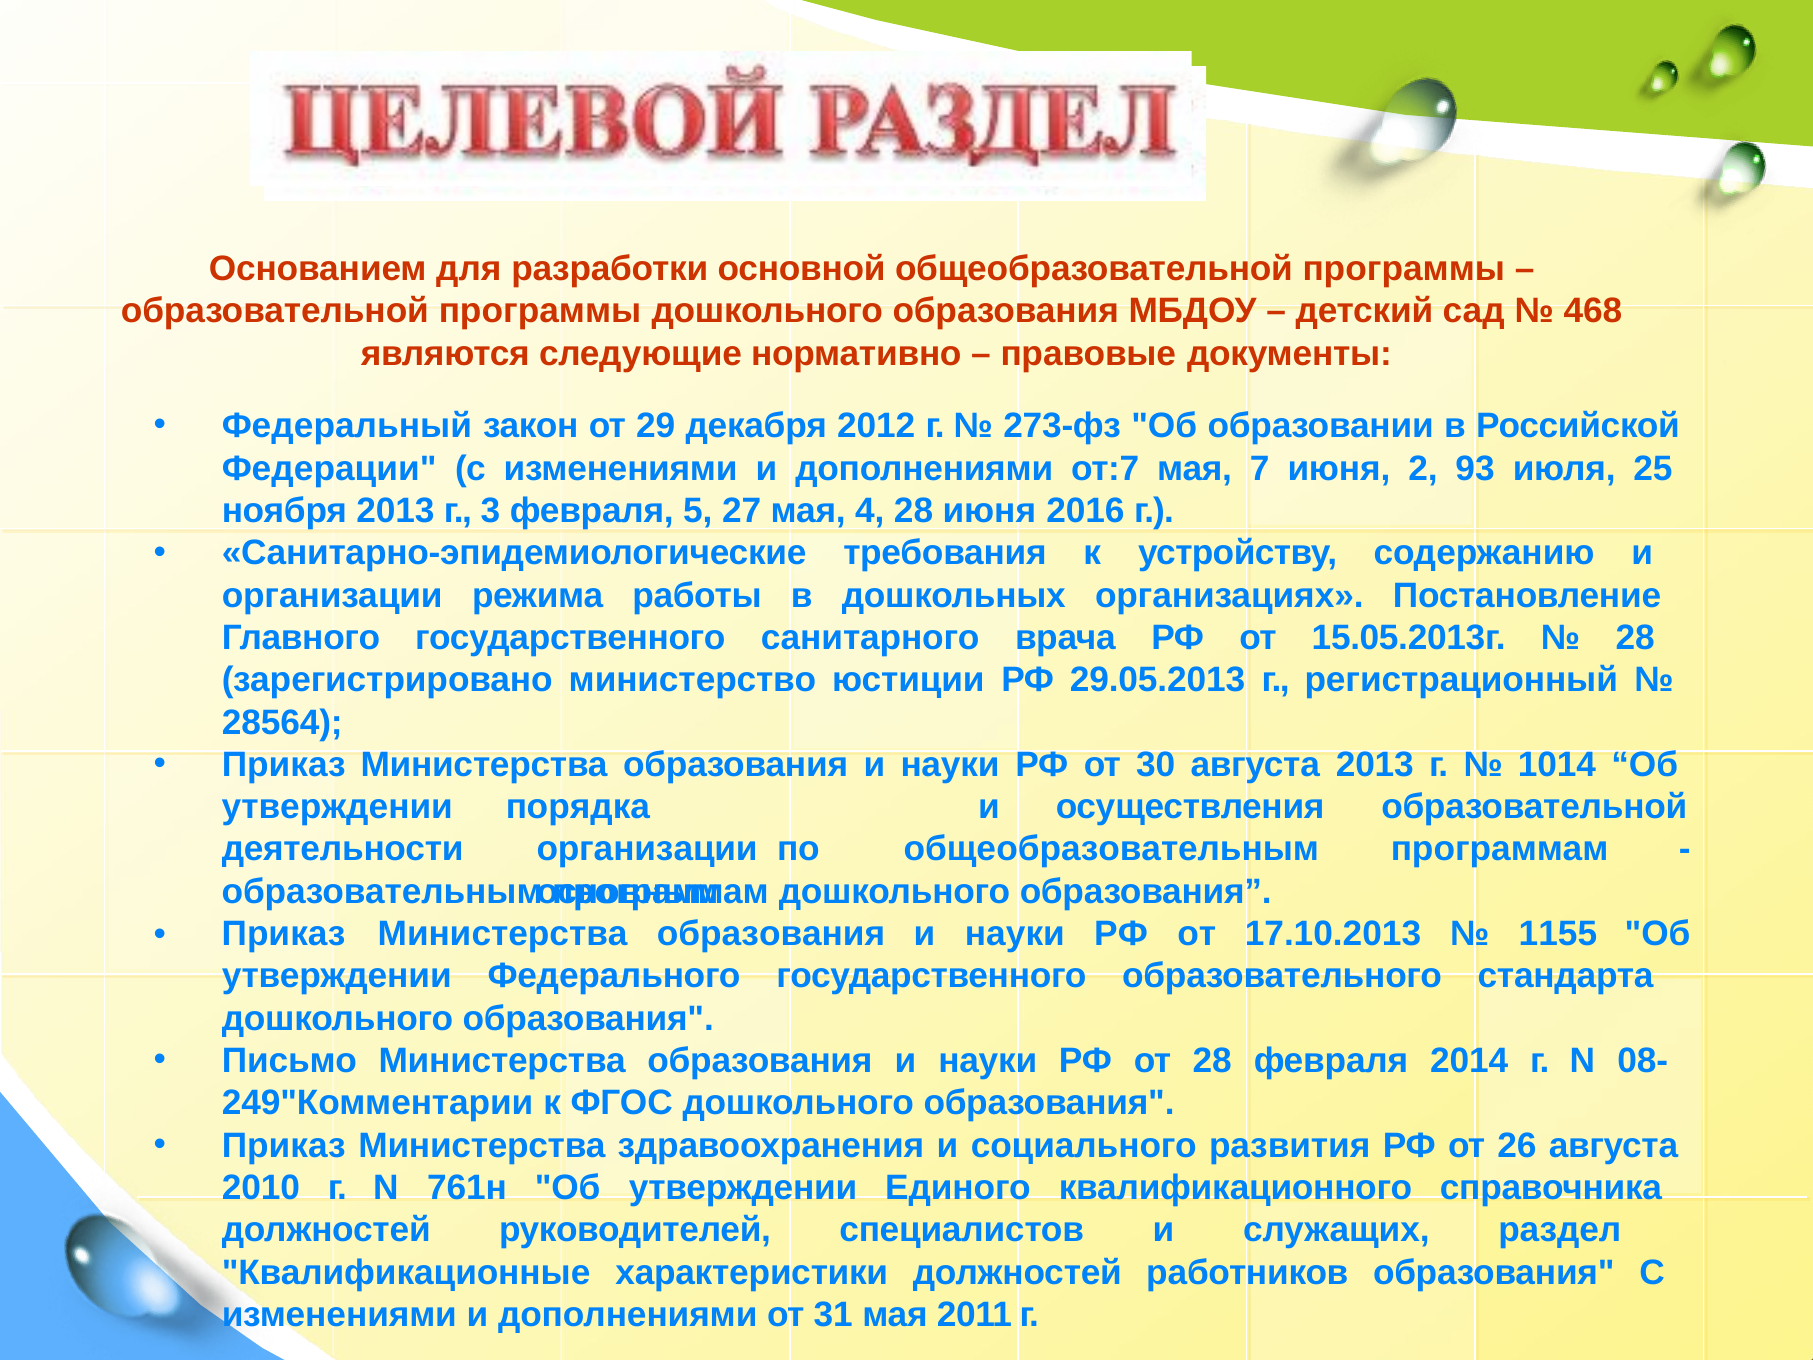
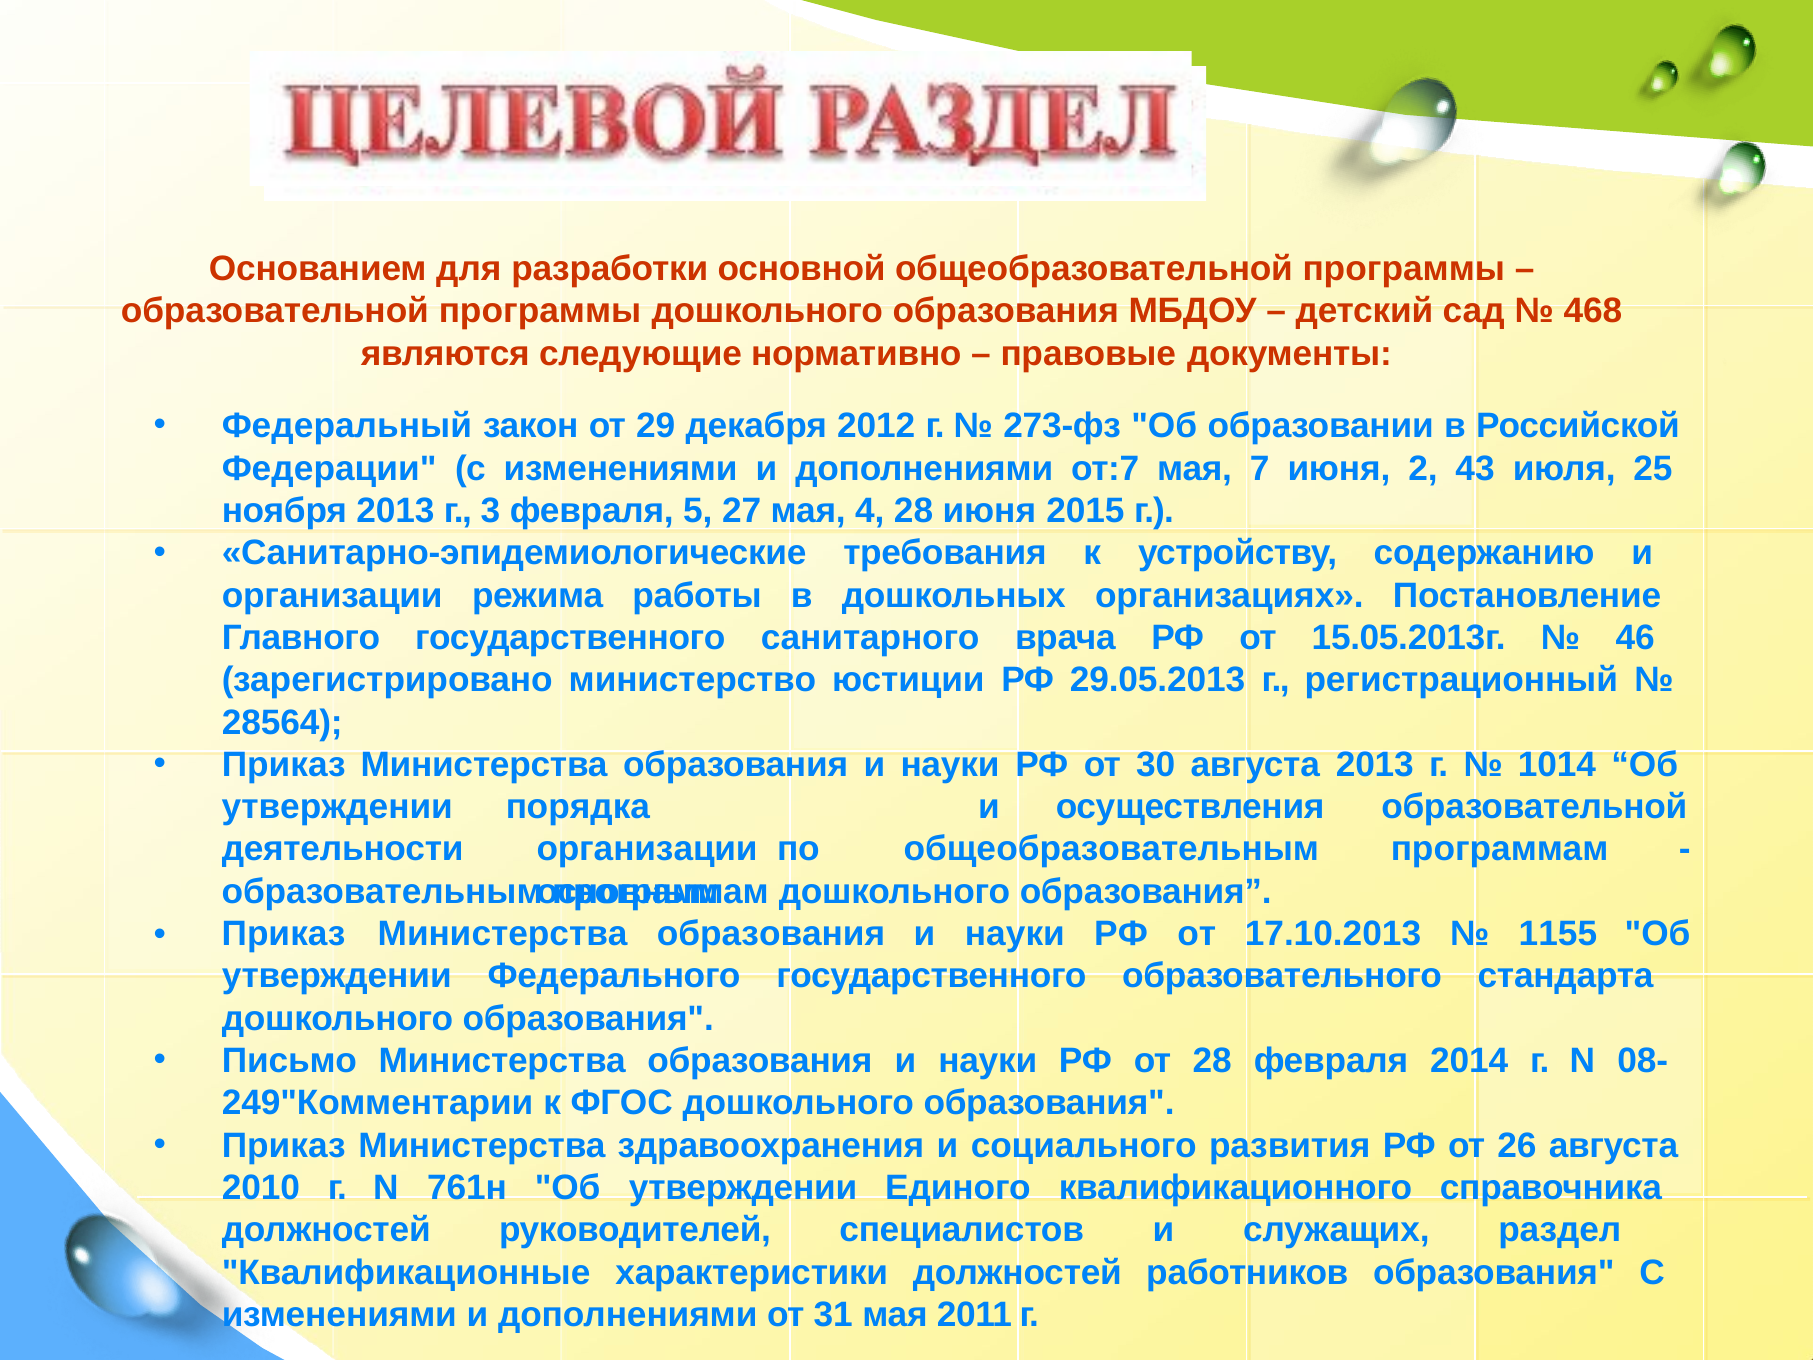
93: 93 -> 43
2016: 2016 -> 2015
28 at (1635, 638): 28 -> 46
